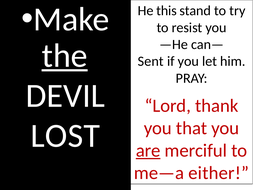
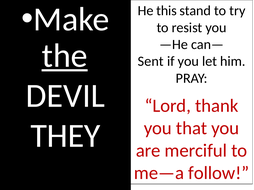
LOST: LOST -> THEY
are underline: present -> none
either: either -> follow
